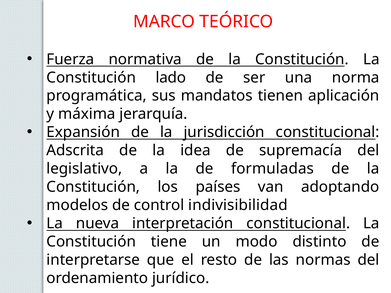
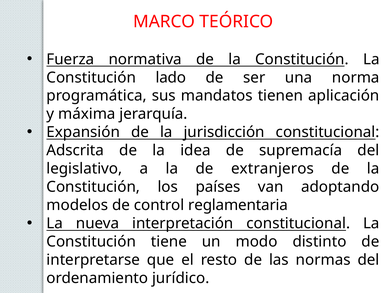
formuladas: formuladas -> extranjeros
indivisibilidad: indivisibilidad -> reglamentaria
